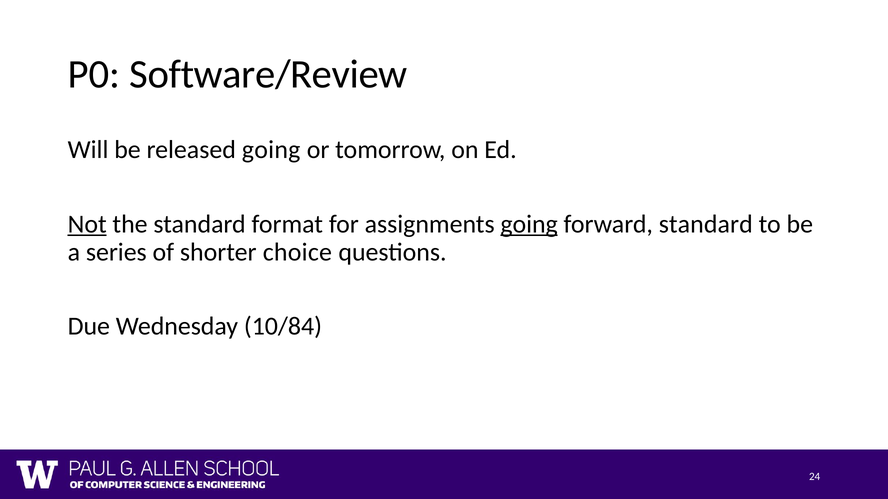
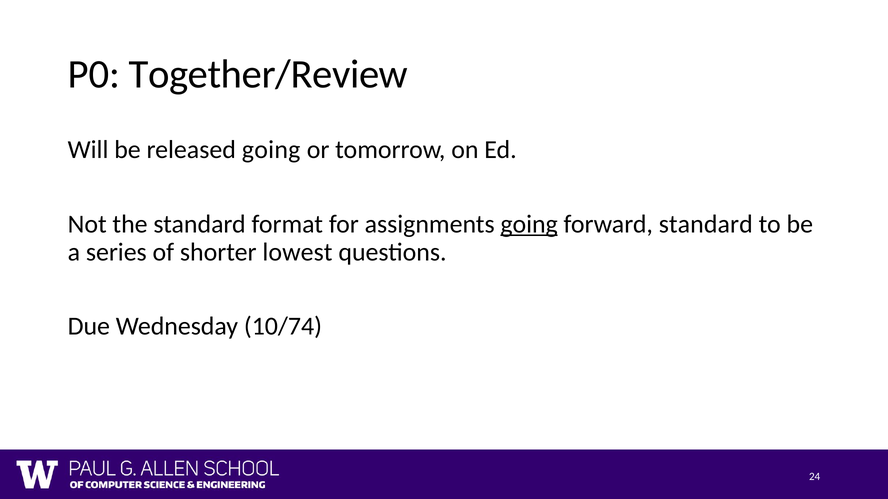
Software/Review: Software/Review -> Together/Review
Not underline: present -> none
choice: choice -> lowest
10/84: 10/84 -> 10/74
